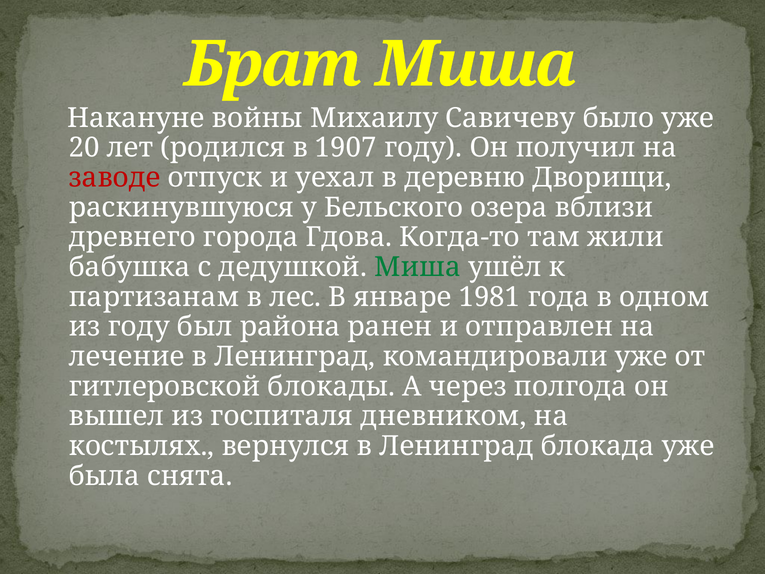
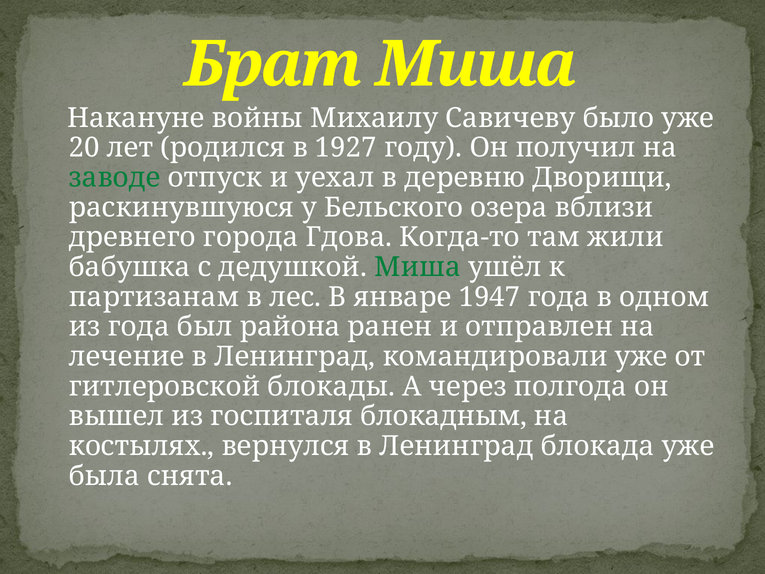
1907: 1907 -> 1927
заводе colour: red -> green
1981: 1981 -> 1947
из году: году -> года
дневником: дневником -> блокадным
